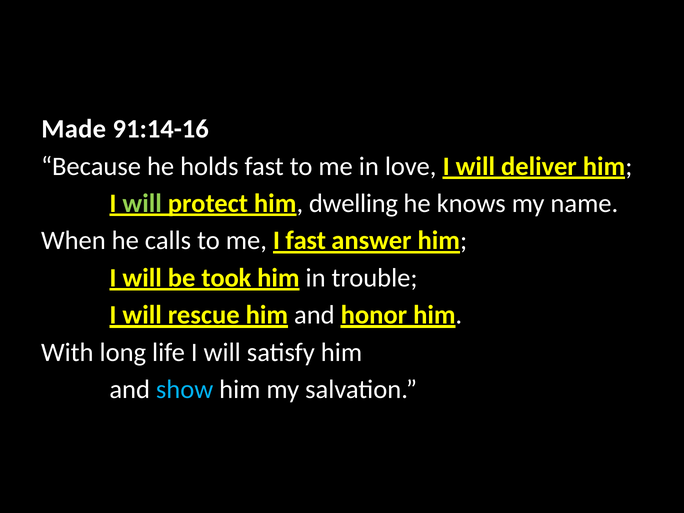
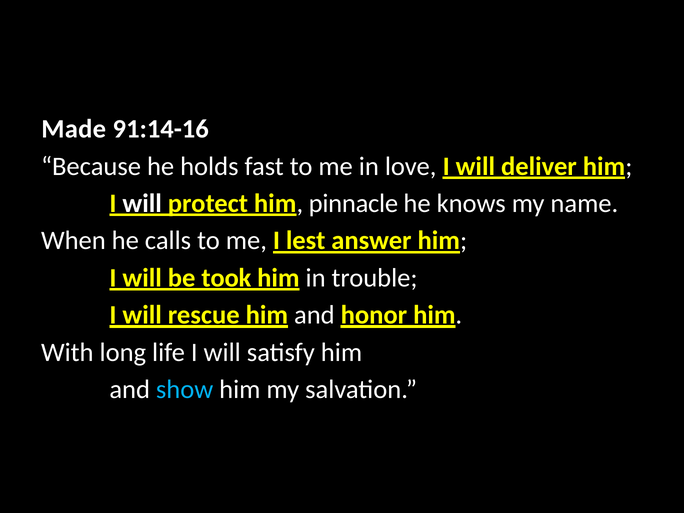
will at (142, 203) colour: light green -> white
dwelling: dwelling -> pinnacle
I fast: fast -> lest
